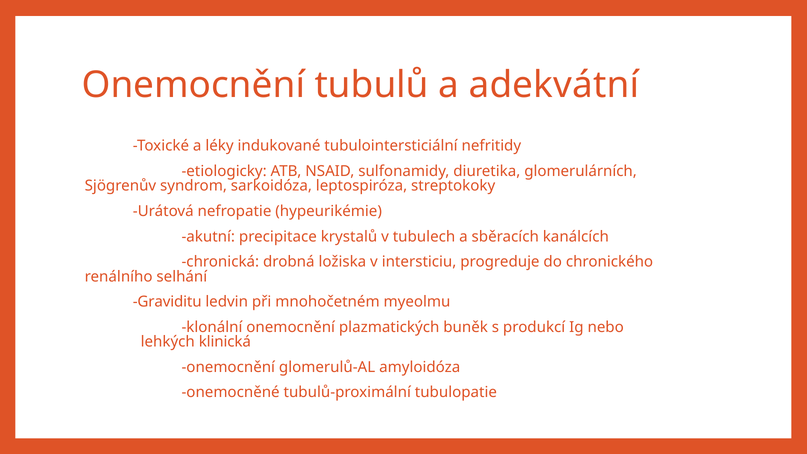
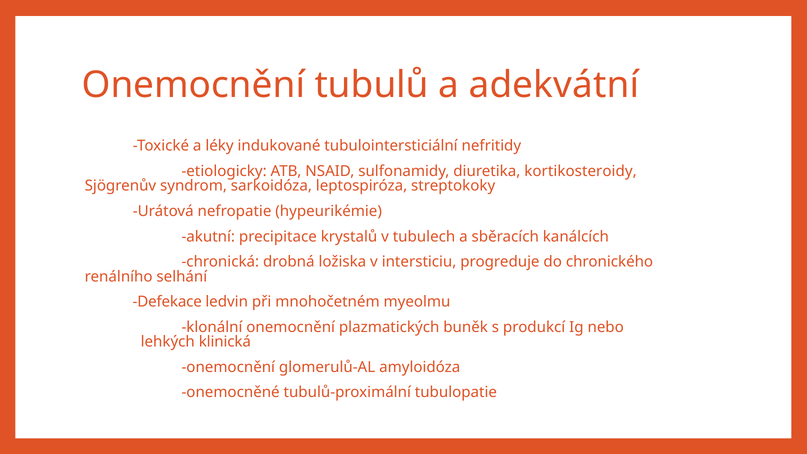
glomerulárních: glomerulárních -> kortikosteroidy
Graviditu: Graviditu -> Defekace
